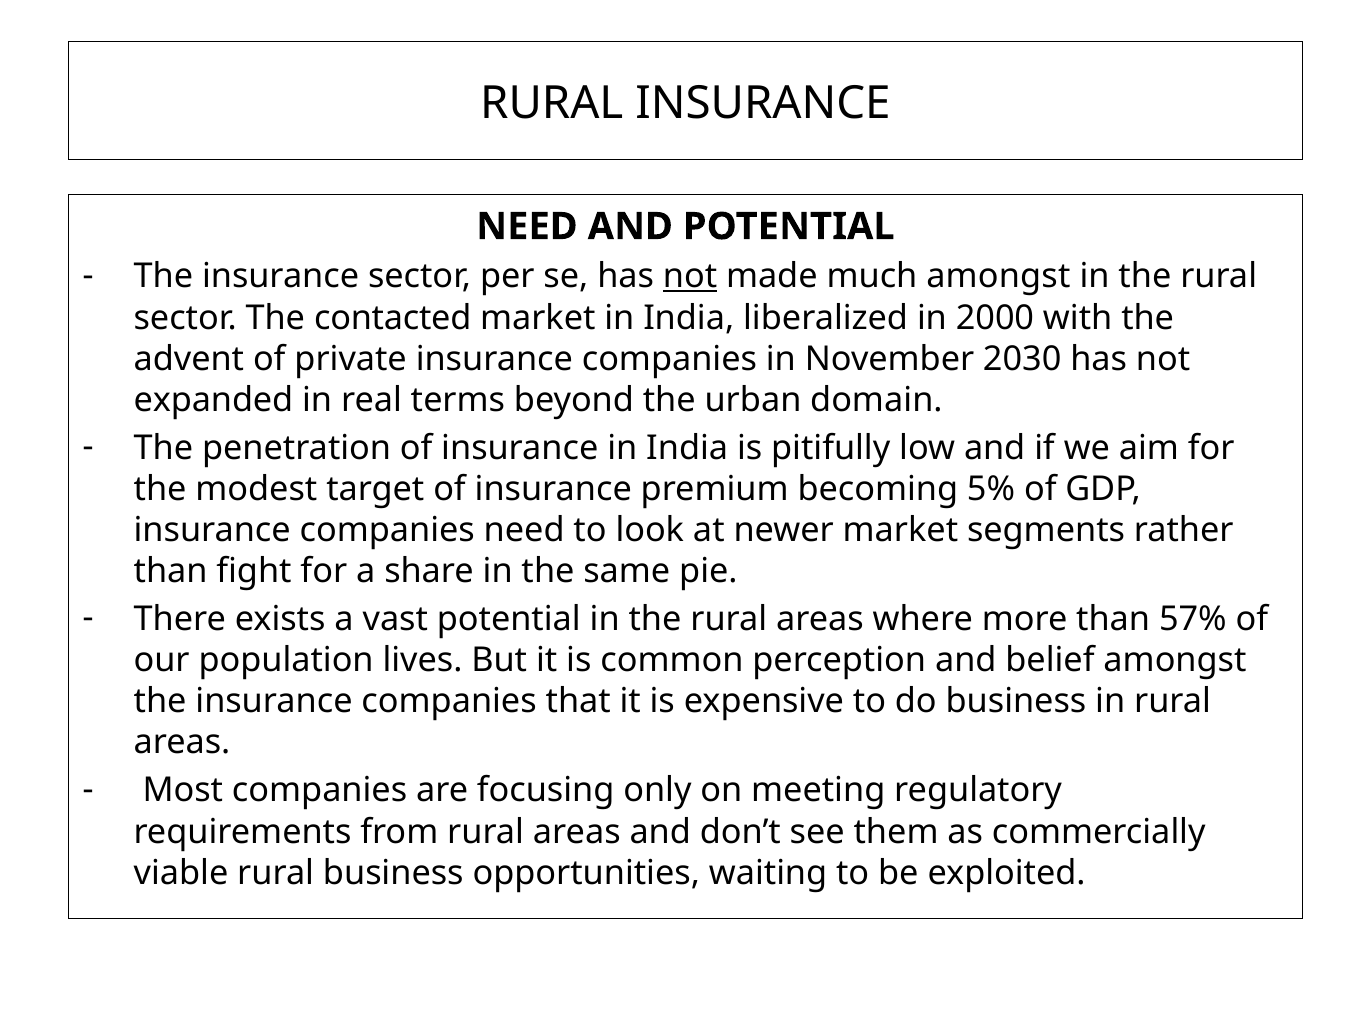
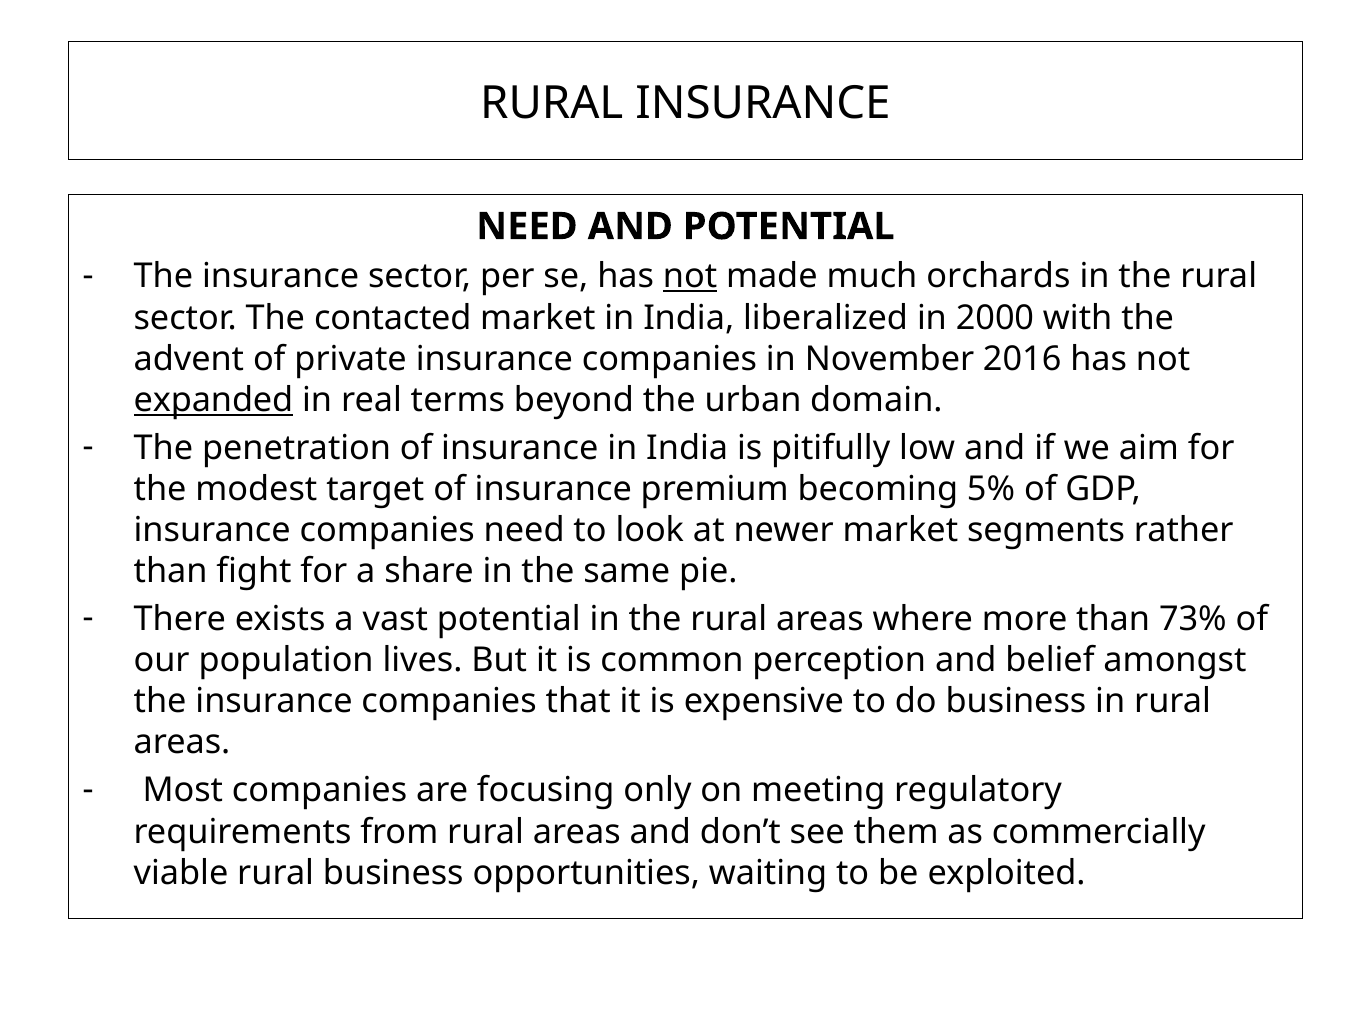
much amongst: amongst -> orchards
2030: 2030 -> 2016
expanded underline: none -> present
57%: 57% -> 73%
